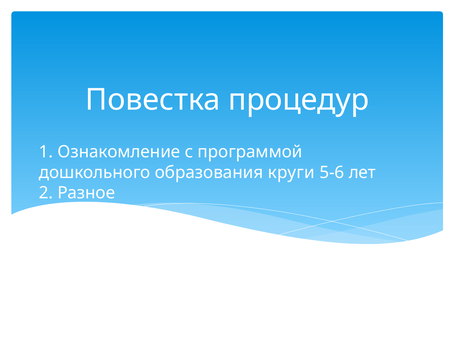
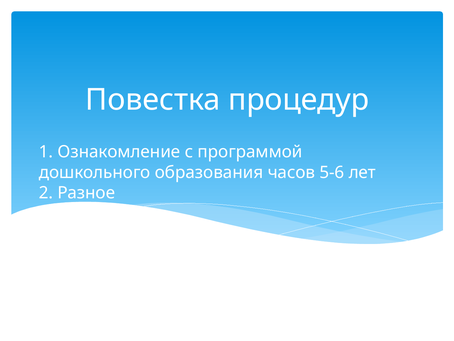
круги: круги -> часов
